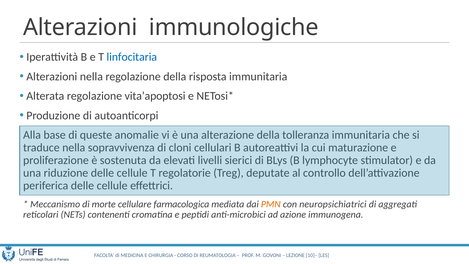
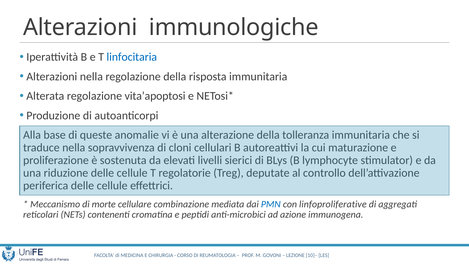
farmacologica: farmacologica -> combinazione
PMN colour: orange -> blue
neuropsichiatrici: neuropsichiatrici -> linfoproliferative
